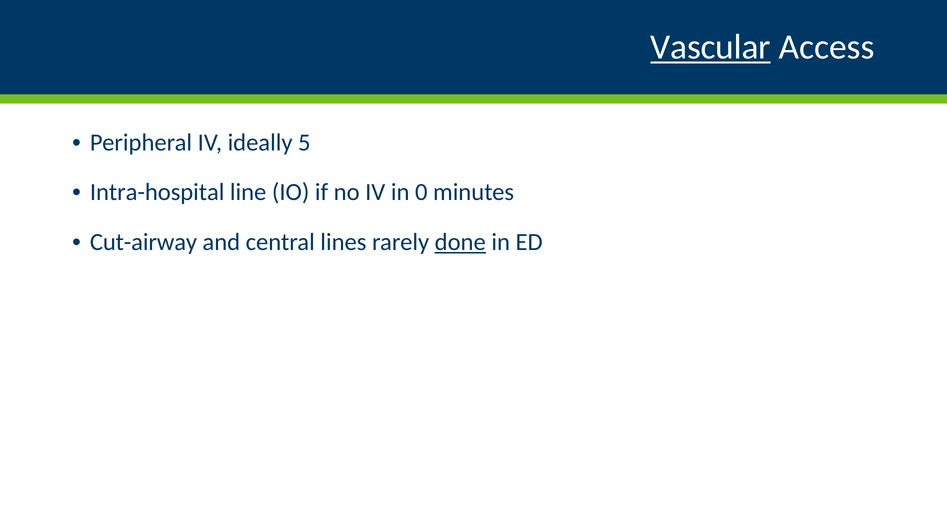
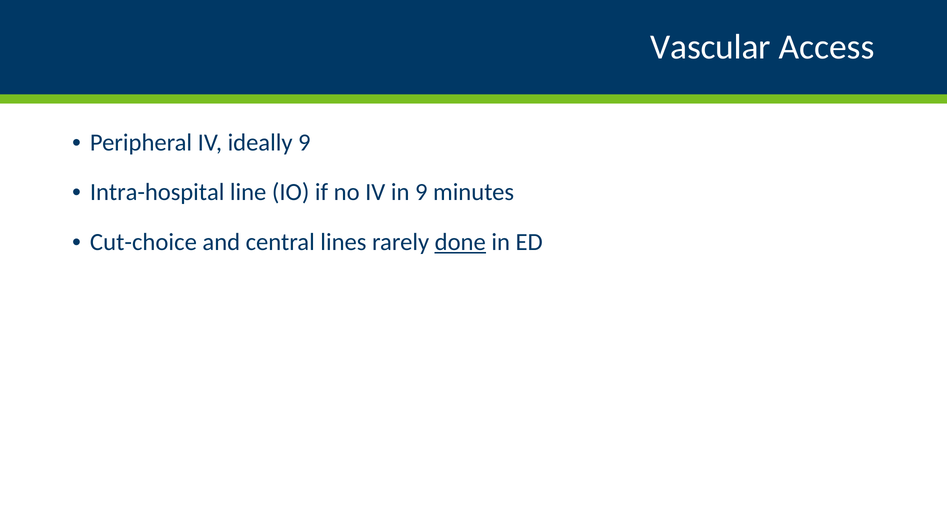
Vascular underline: present -> none
ideally 5: 5 -> 9
in 0: 0 -> 9
Cut-airway: Cut-airway -> Cut-choice
